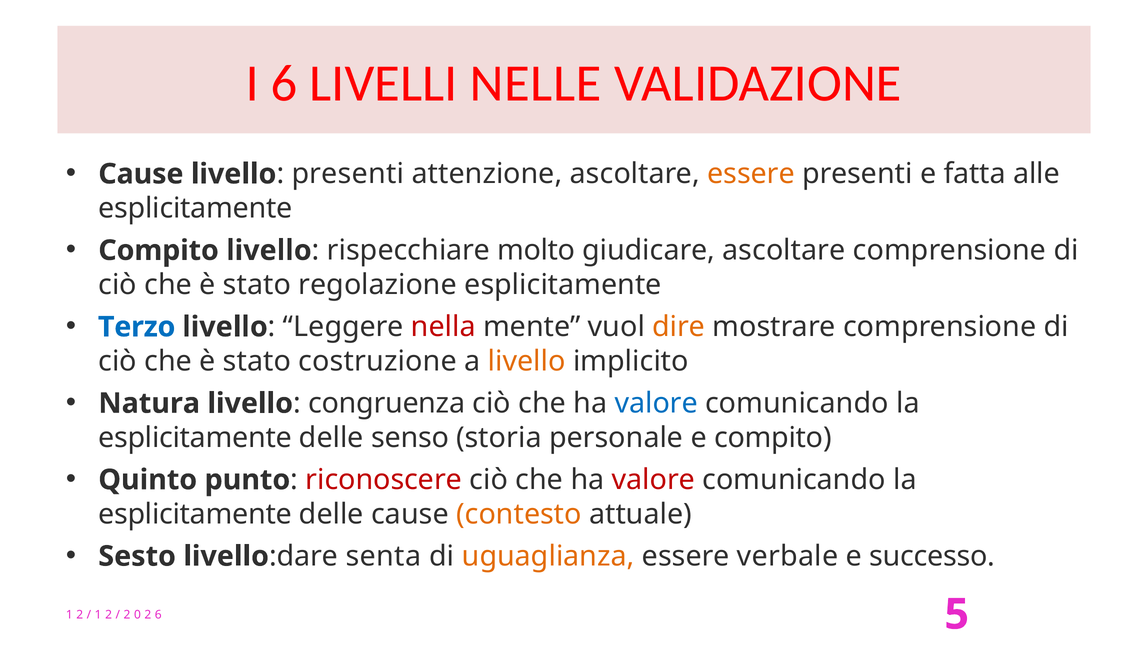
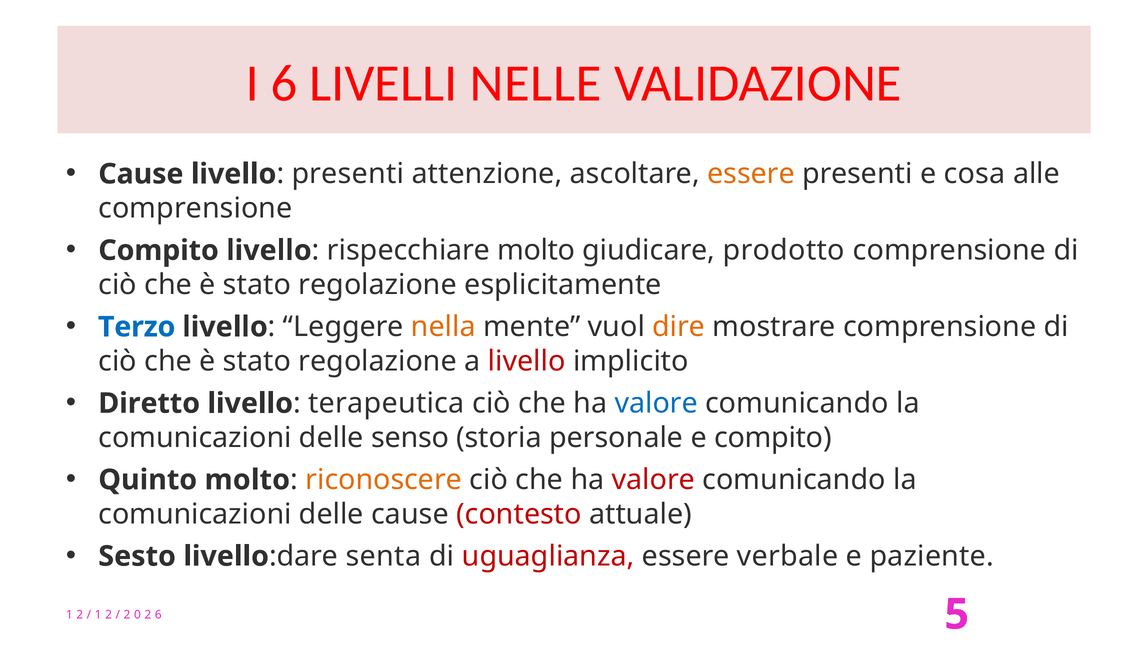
fatta: fatta -> cosa
esplicitamente at (195, 209): esplicitamente -> comprensione
giudicare ascoltare: ascoltare -> prodotto
nella colour: red -> orange
costruzione at (378, 362): costruzione -> regolazione
livello at (527, 362) colour: orange -> red
Natura: Natura -> Diretto
congruenza: congruenza -> terapeutica
esplicitamente at (195, 438): esplicitamente -> comunicazioni
Quinto punto: punto -> molto
riconoscere colour: red -> orange
esplicitamente at (195, 515): esplicitamente -> comunicazioni
contesto colour: orange -> red
uguaglianza colour: orange -> red
successo: successo -> paziente
